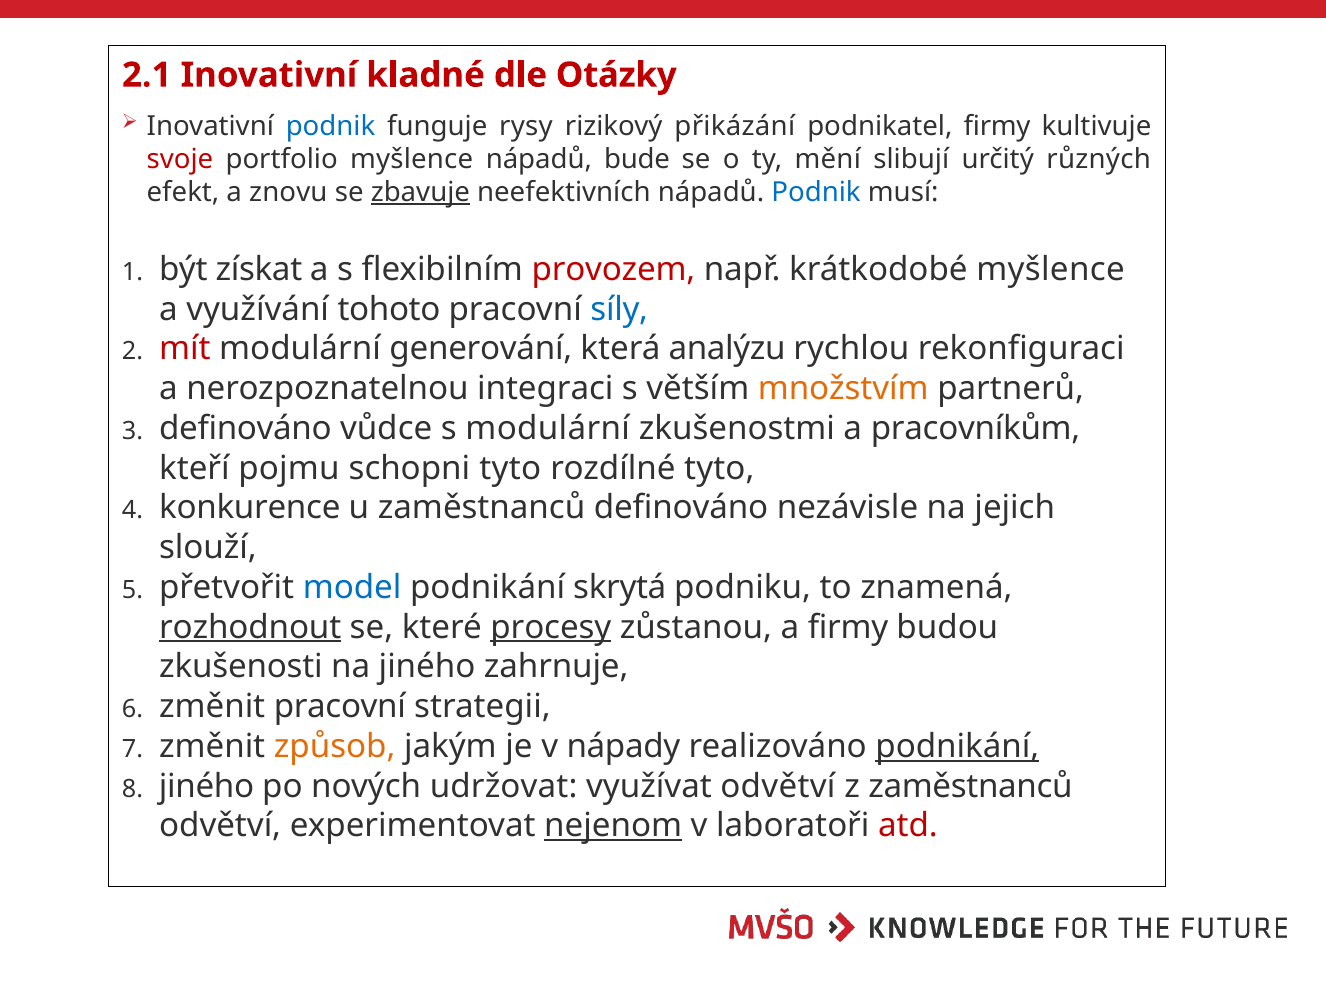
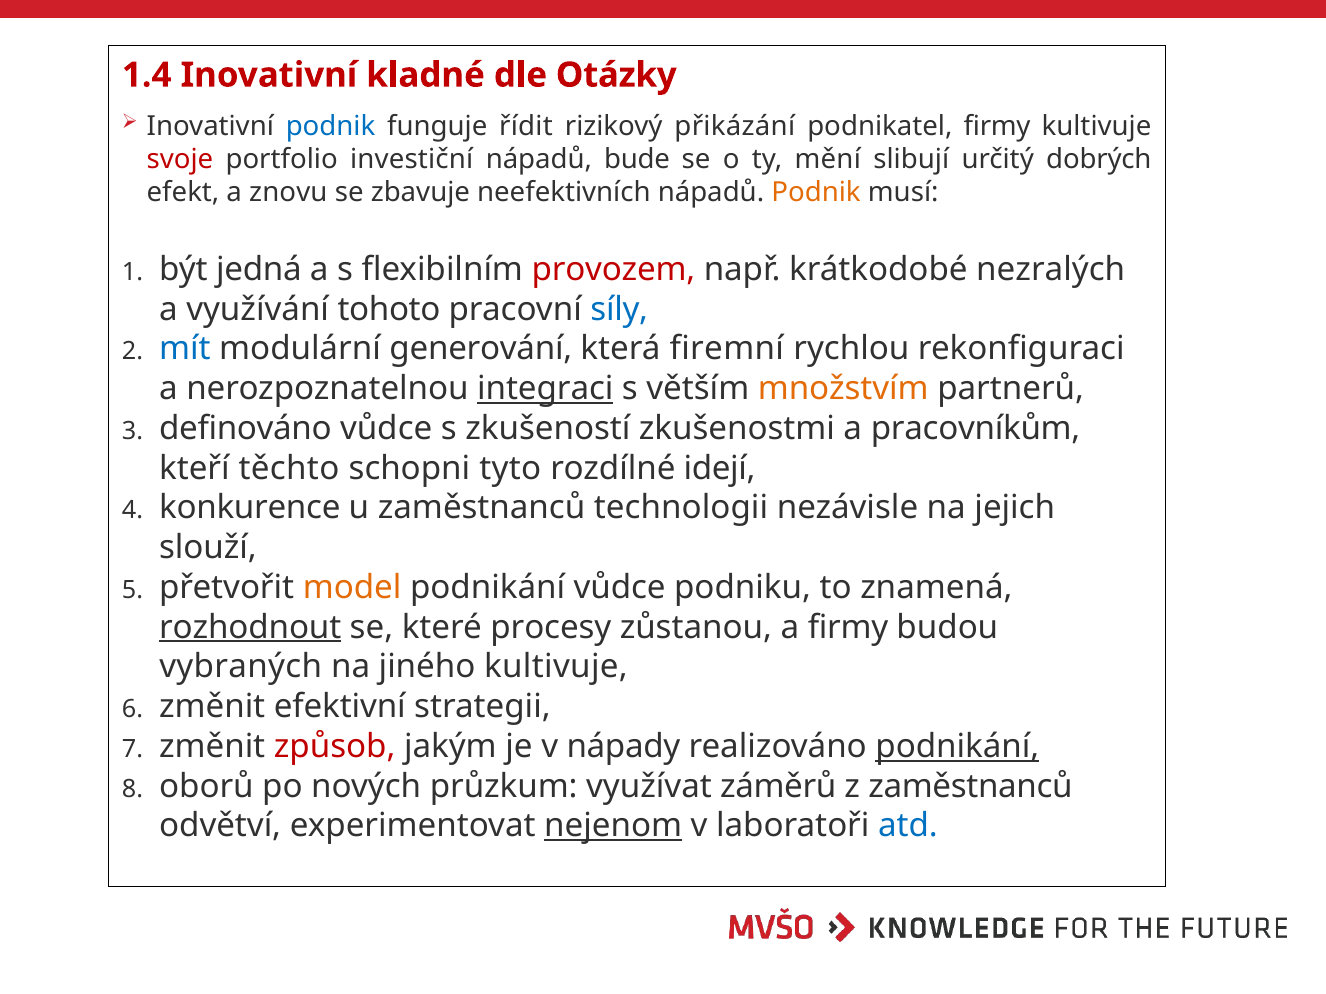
2.1: 2.1 -> 1.4
rysy: rysy -> řídit
portfolio myšlence: myšlence -> investiční
různých: různých -> dobrých
zbavuje underline: present -> none
Podnik at (816, 192) colour: blue -> orange
získat: získat -> jedná
krátkodobé myšlence: myšlence -> nezralých
mít colour: red -> blue
analýzu: analýzu -> firemní
integraci underline: none -> present
s modulární: modulární -> zkušeností
pojmu: pojmu -> těchto
rozdílné tyto: tyto -> idejí
zaměstnanců definováno: definováno -> technologii
model colour: blue -> orange
podnikání skrytá: skrytá -> vůdce
procesy underline: present -> none
zkušenosti: zkušenosti -> vybraných
jiného zahrnuje: zahrnuje -> kultivuje
změnit pracovní: pracovní -> efektivní
způsob colour: orange -> red
jiného at (207, 787): jiného -> oborů
udržovat: udržovat -> průzkum
využívat odvětví: odvětví -> záměrů
atd colour: red -> blue
